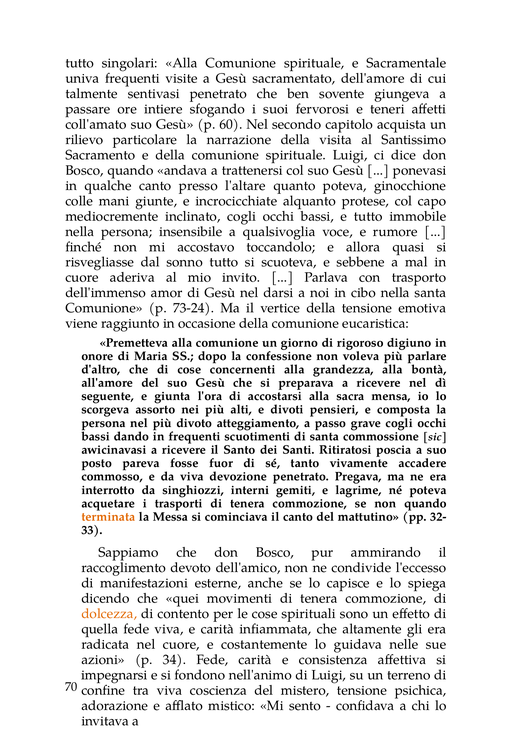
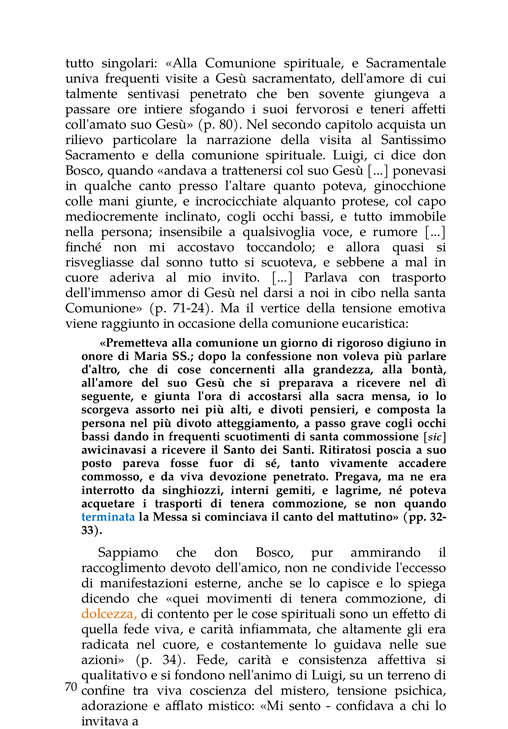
60: 60 -> 80
73-24: 73-24 -> 71-24
terminata colour: orange -> blue
impegnarsi: impegnarsi -> qualitativo
